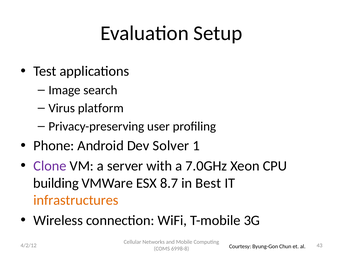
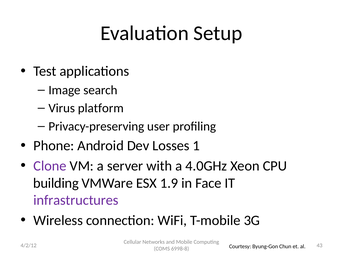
Solver: Solver -> Losses
7.0GHz: 7.0GHz -> 4.0GHz
8.7: 8.7 -> 1.9
Best: Best -> Face
infrastructures colour: orange -> purple
